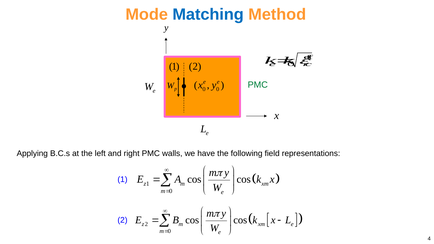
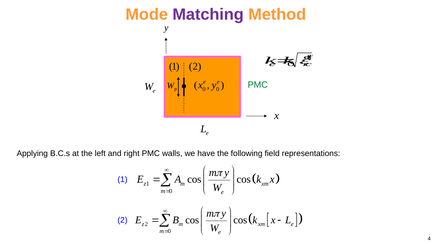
Matching colour: blue -> purple
